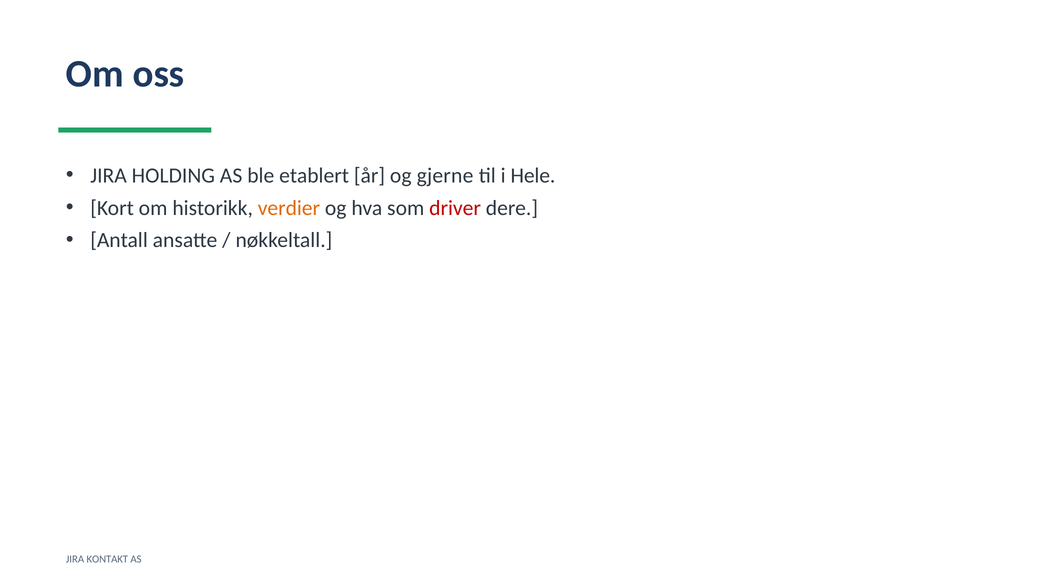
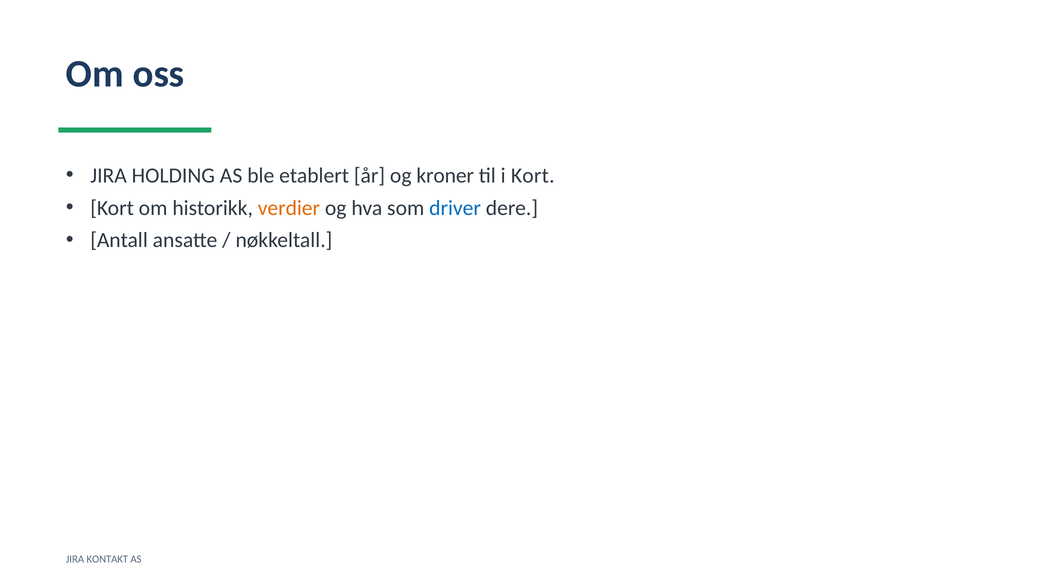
gjerne: gjerne -> kroner
i Hele: Hele -> Kort
driver colour: red -> blue
